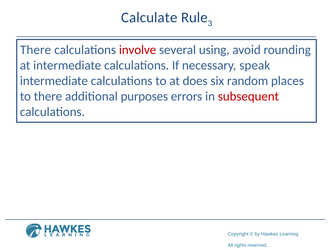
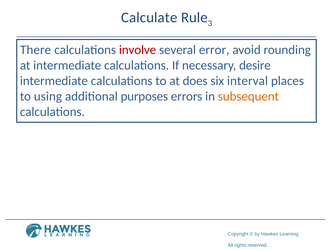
using: using -> error
speak: speak -> desire
random: random -> interval
to there: there -> using
subsequent colour: red -> orange
